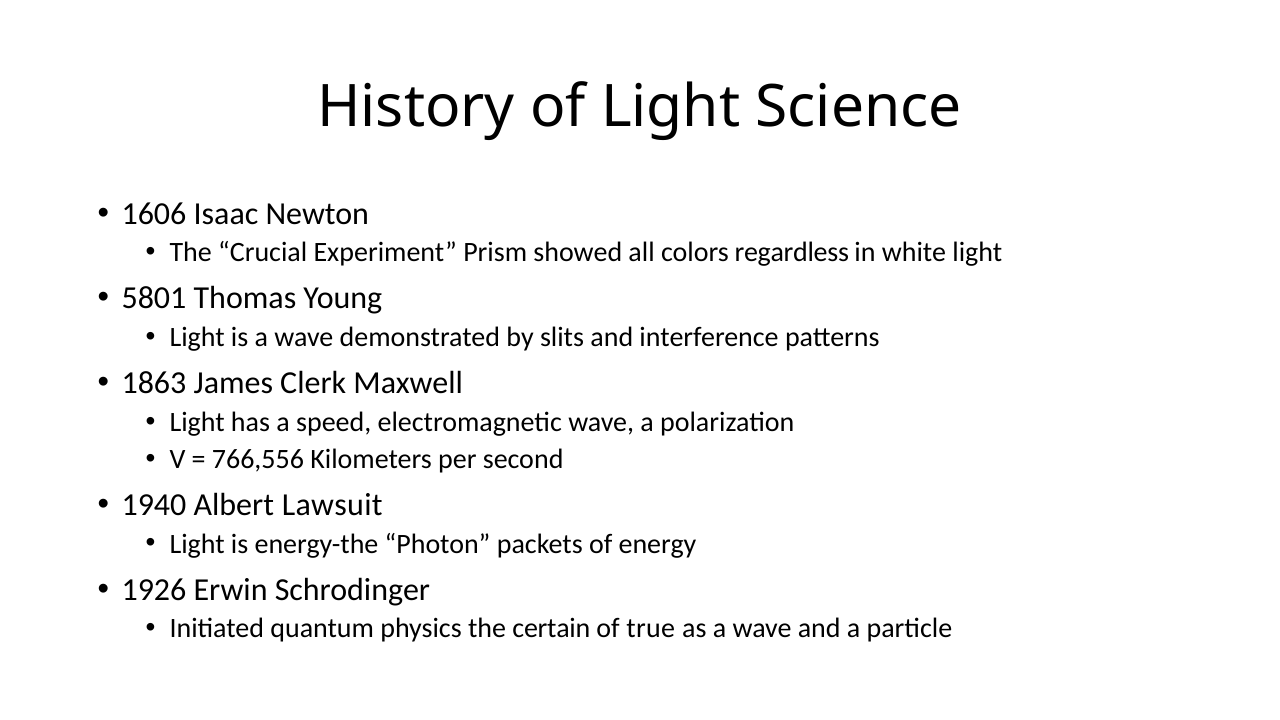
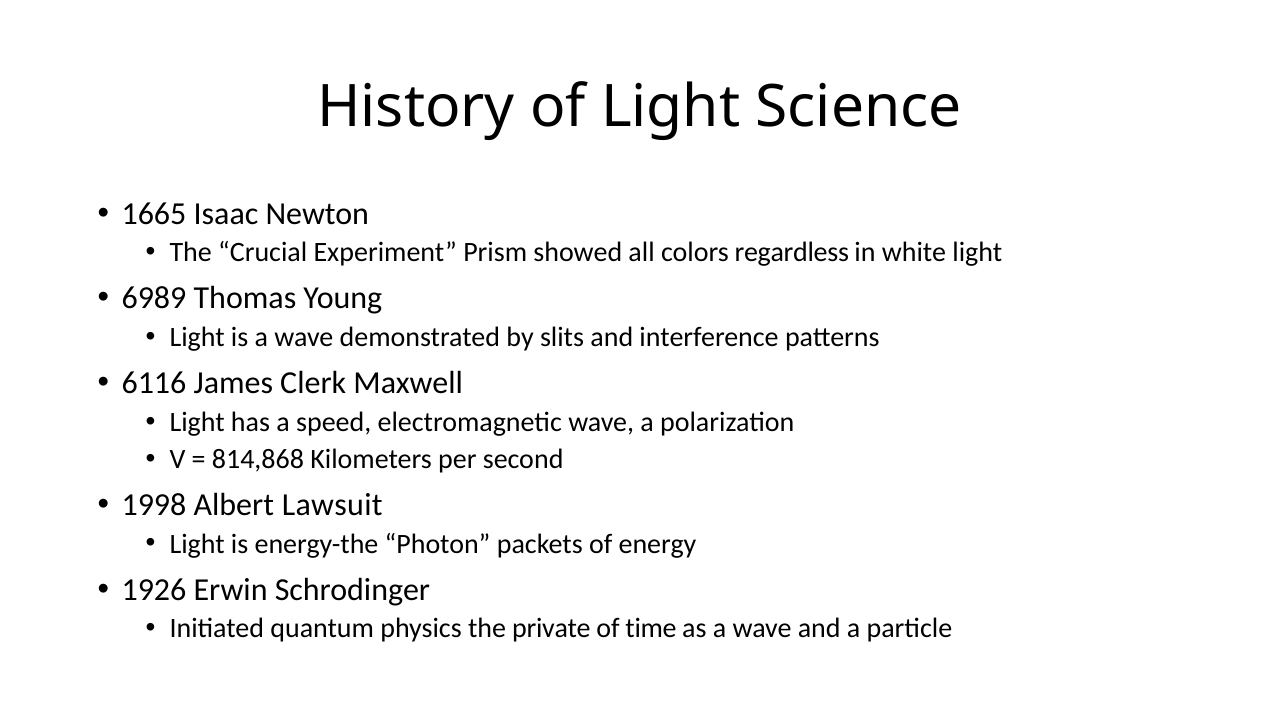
1606: 1606 -> 1665
5801: 5801 -> 6989
1863: 1863 -> 6116
766,556: 766,556 -> 814,868
1940: 1940 -> 1998
certain: certain -> private
true: true -> time
